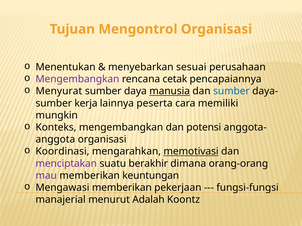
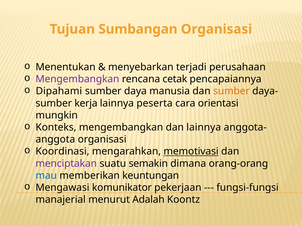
Mengontrol: Mengontrol -> Sumbangan
sesuai: sesuai -> terjadi
Menyurat: Menyurat -> Dipahami
manusia underline: present -> none
sumber at (231, 91) colour: blue -> orange
memiliki: memiliki -> orientasi
dan potensi: potensi -> lainnya
berakhir: berakhir -> semakin
mau colour: purple -> blue
Mengawasi memberikan: memberikan -> komunikator
